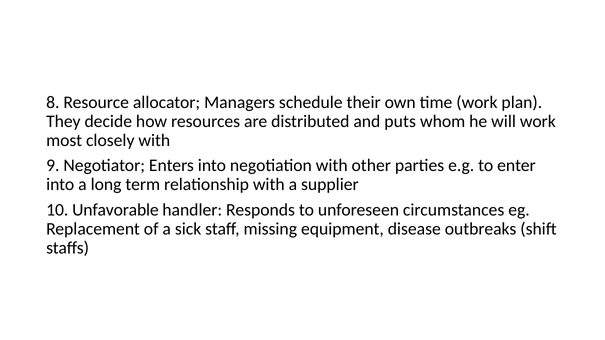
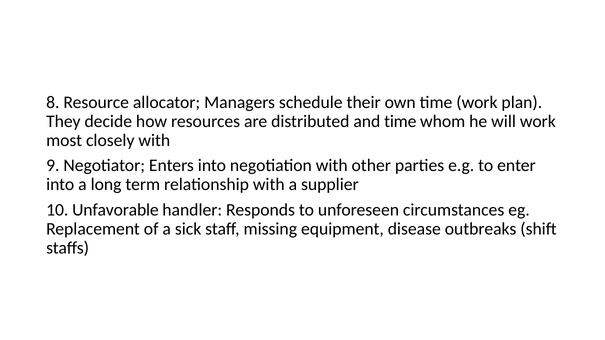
and puts: puts -> time
